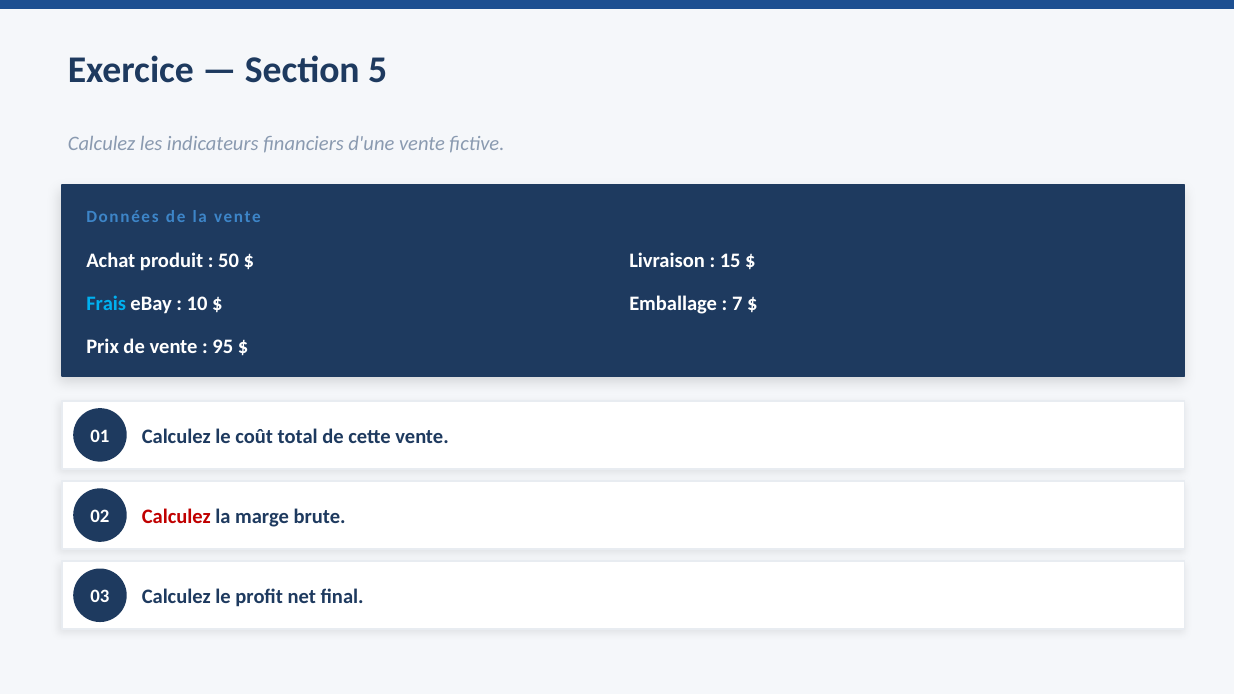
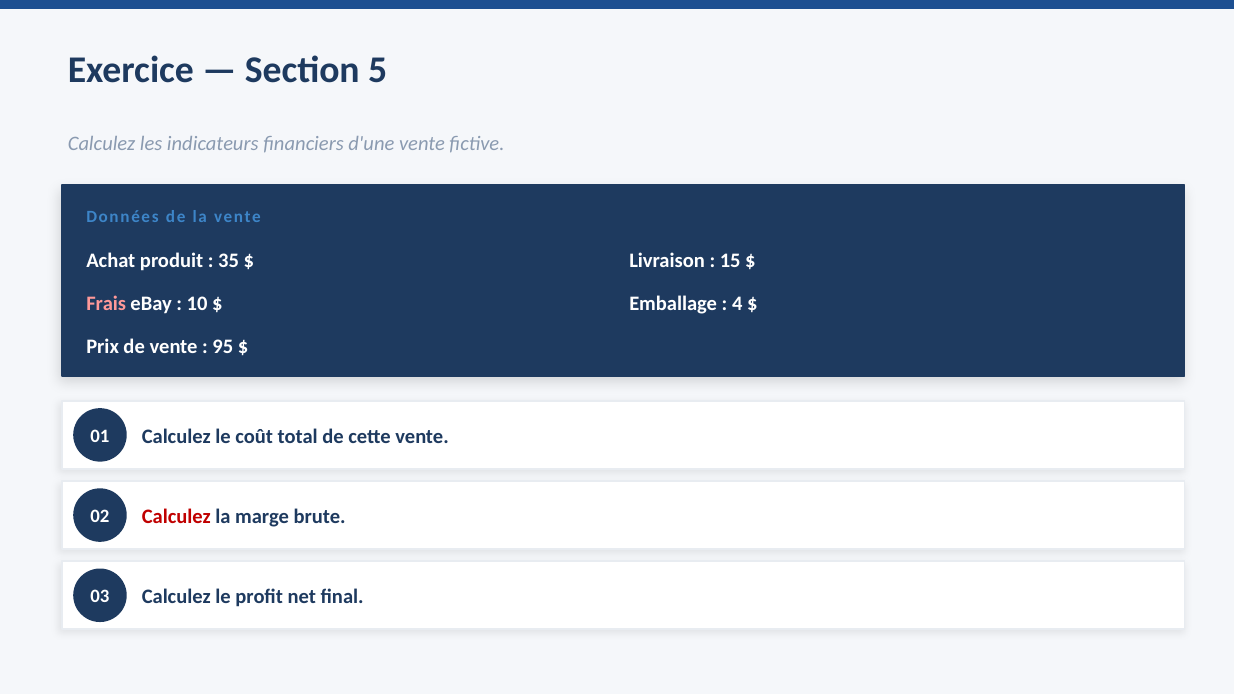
50: 50 -> 35
Frais colour: light blue -> pink
7: 7 -> 4
